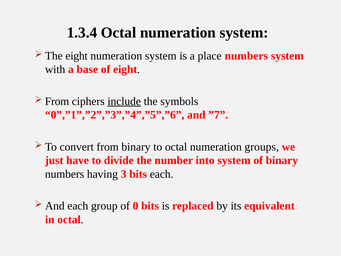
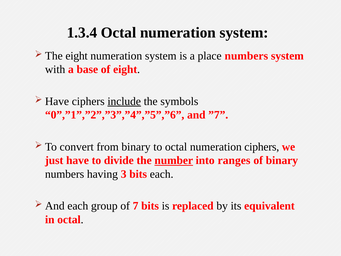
From at (57, 101): From -> Have
numeration groups: groups -> ciphers
number underline: none -> present
into system: system -> ranges
0: 0 -> 7
